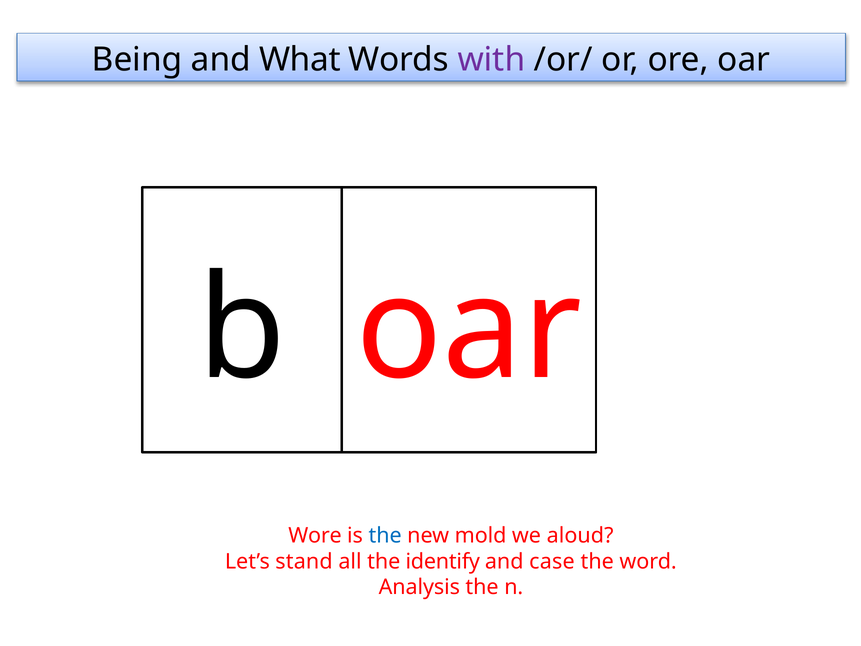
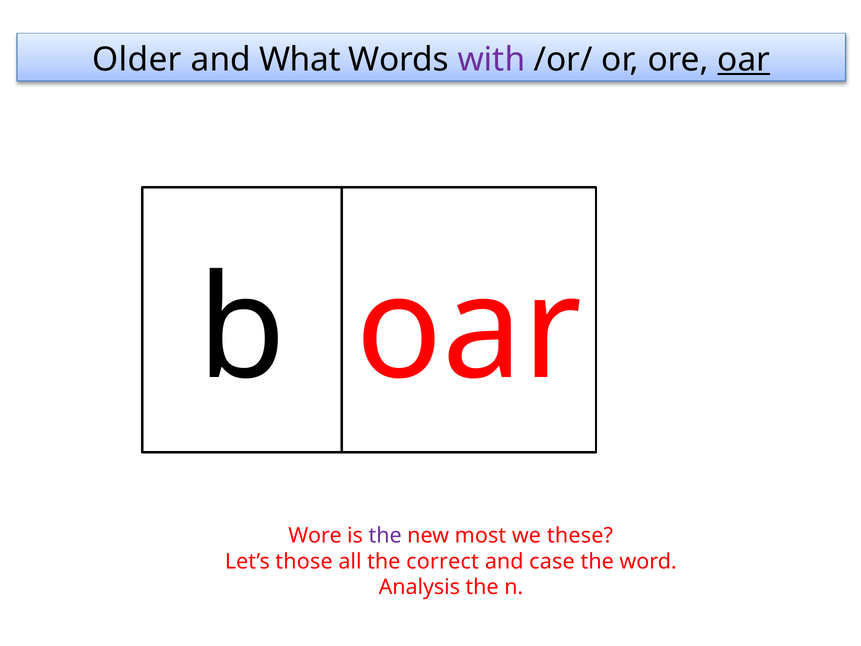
Being: Being -> Older
oar at (744, 59) underline: none -> present
the at (385, 535) colour: blue -> purple
mold: mold -> most
aloud: aloud -> these
stand: stand -> those
identify: identify -> correct
